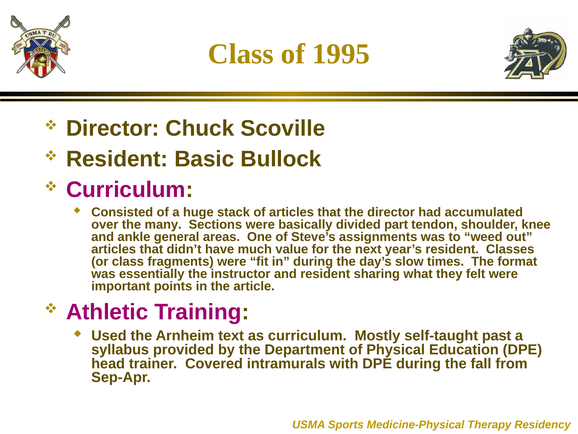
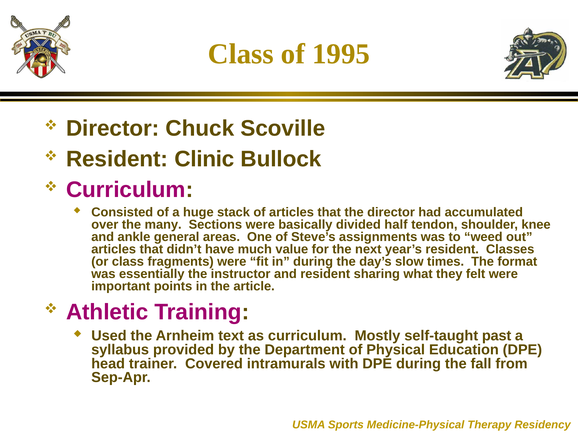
Basic: Basic -> Clinic
part: part -> half
